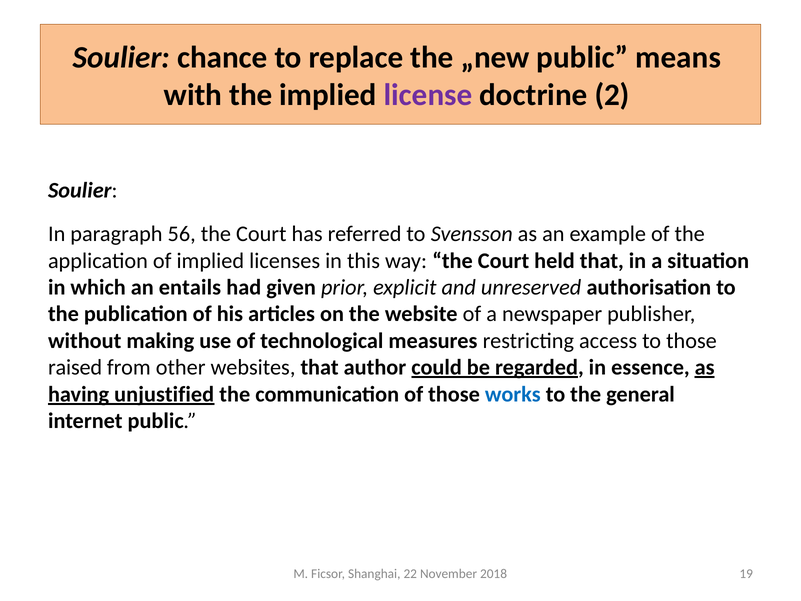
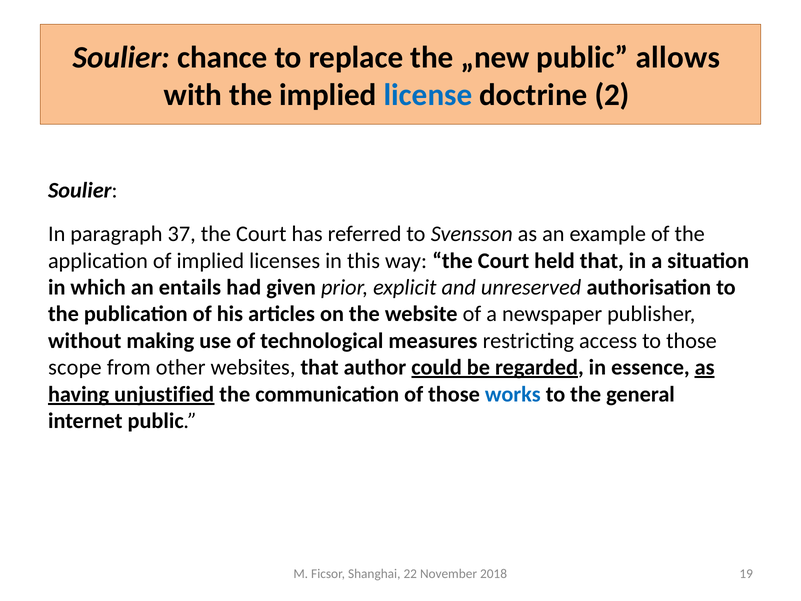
means: means -> allows
license colour: purple -> blue
56: 56 -> 37
raised: raised -> scope
